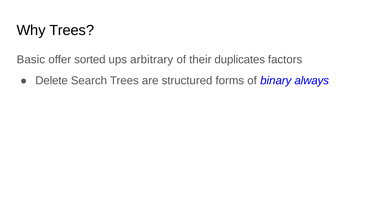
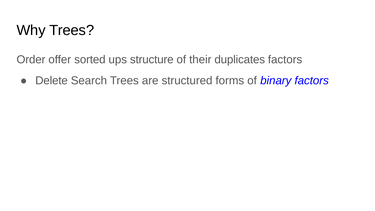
Basic: Basic -> Order
arbitrary: arbitrary -> structure
binary always: always -> factors
